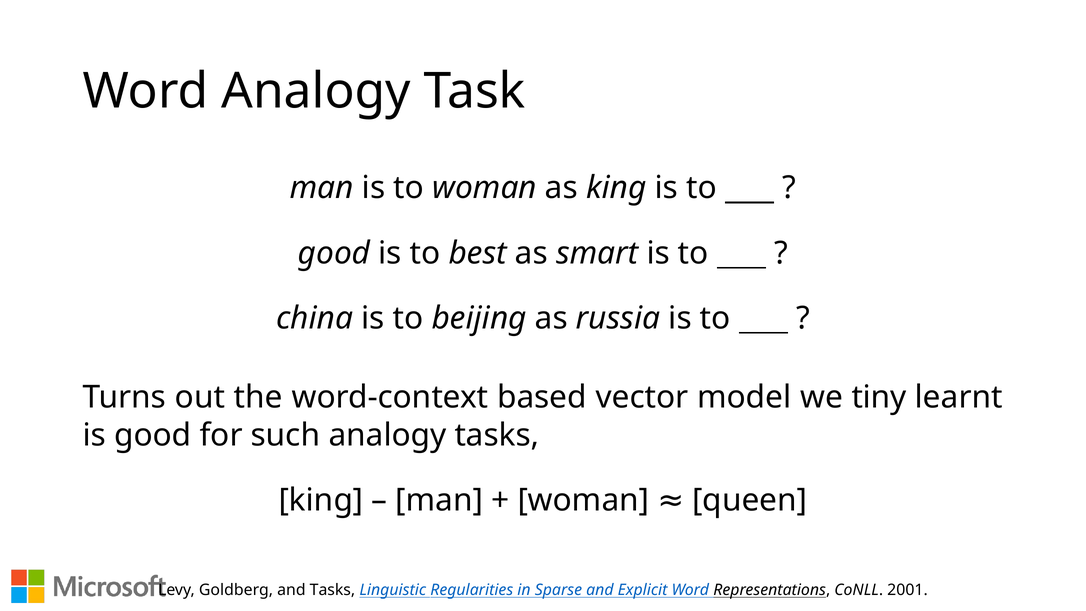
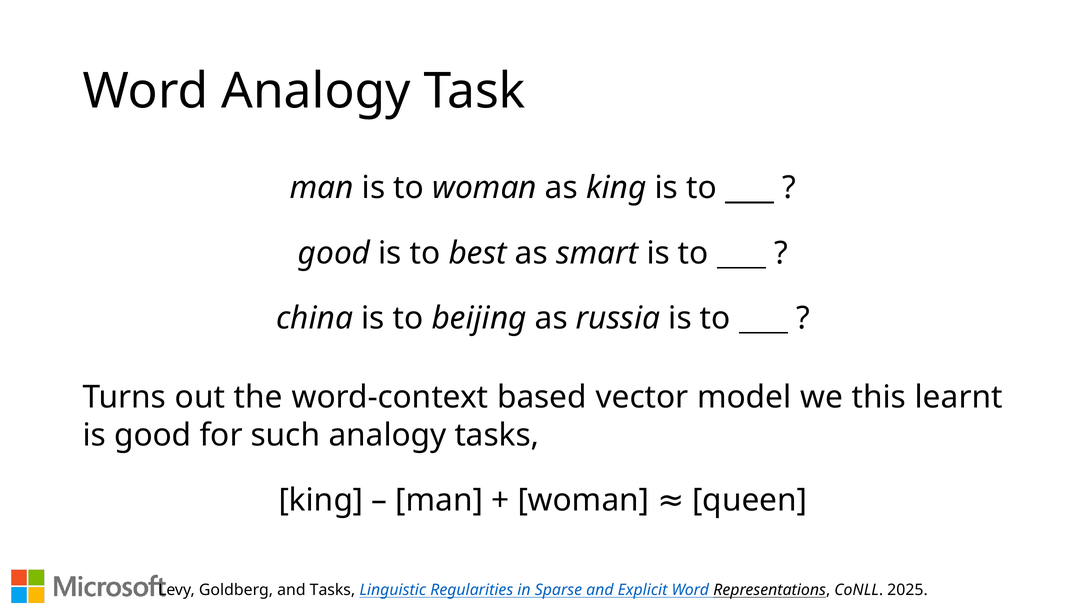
tiny: tiny -> this
2001: 2001 -> 2025
